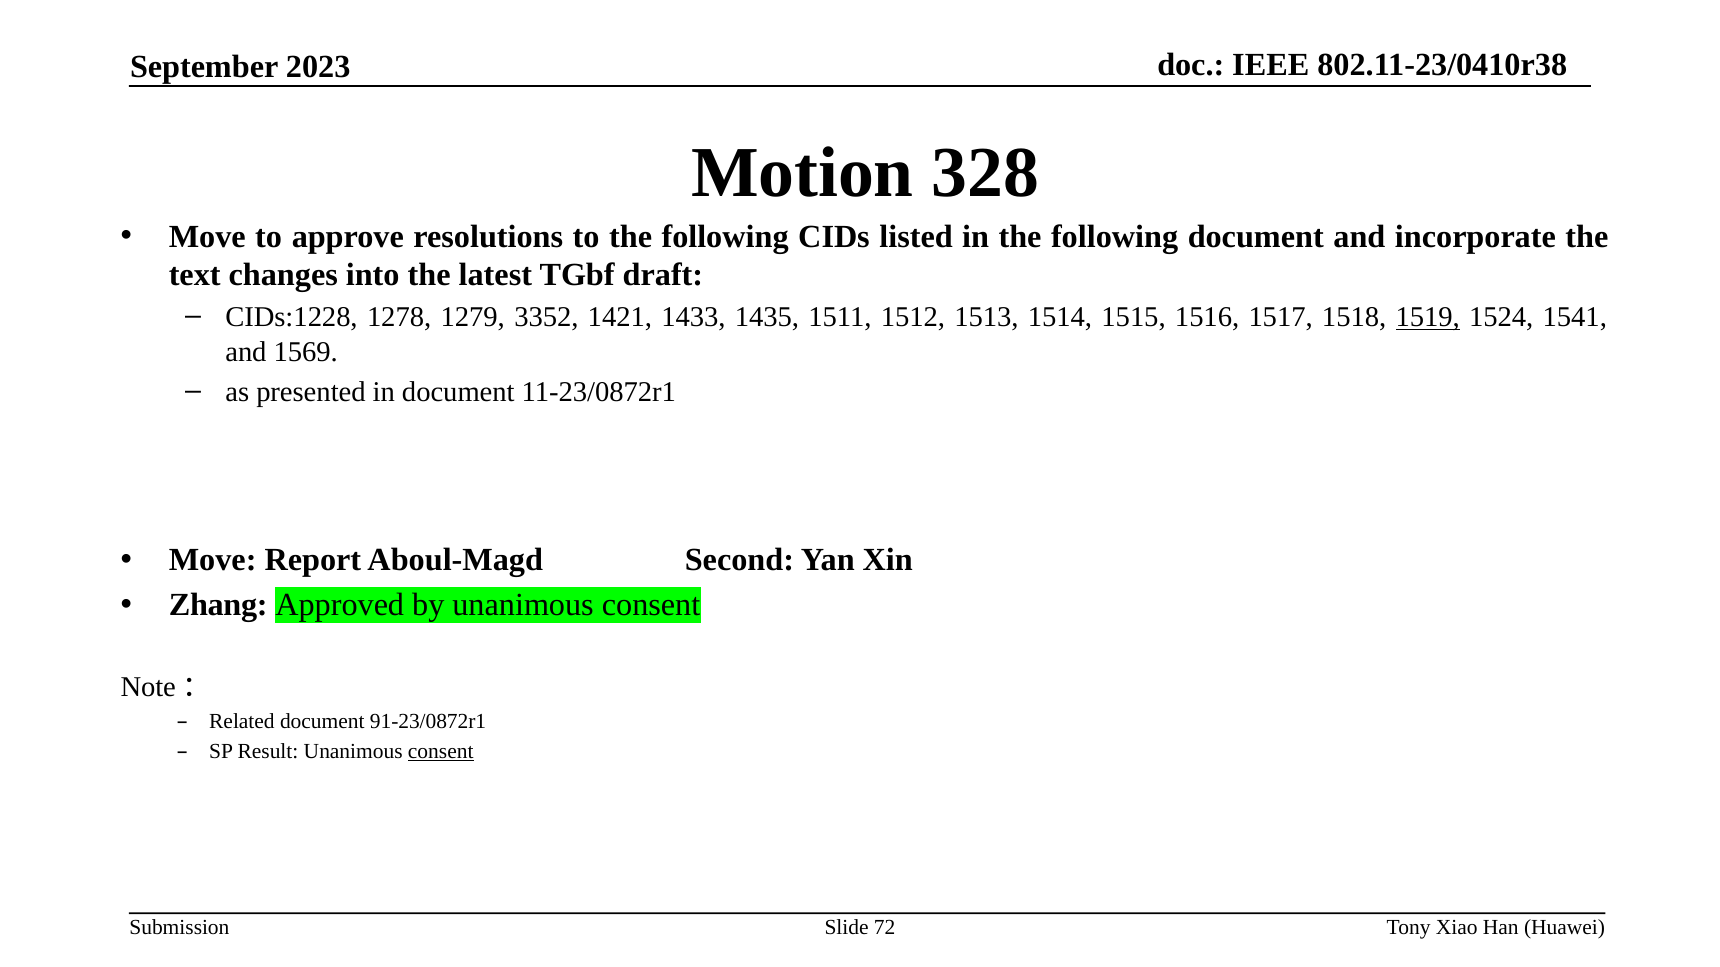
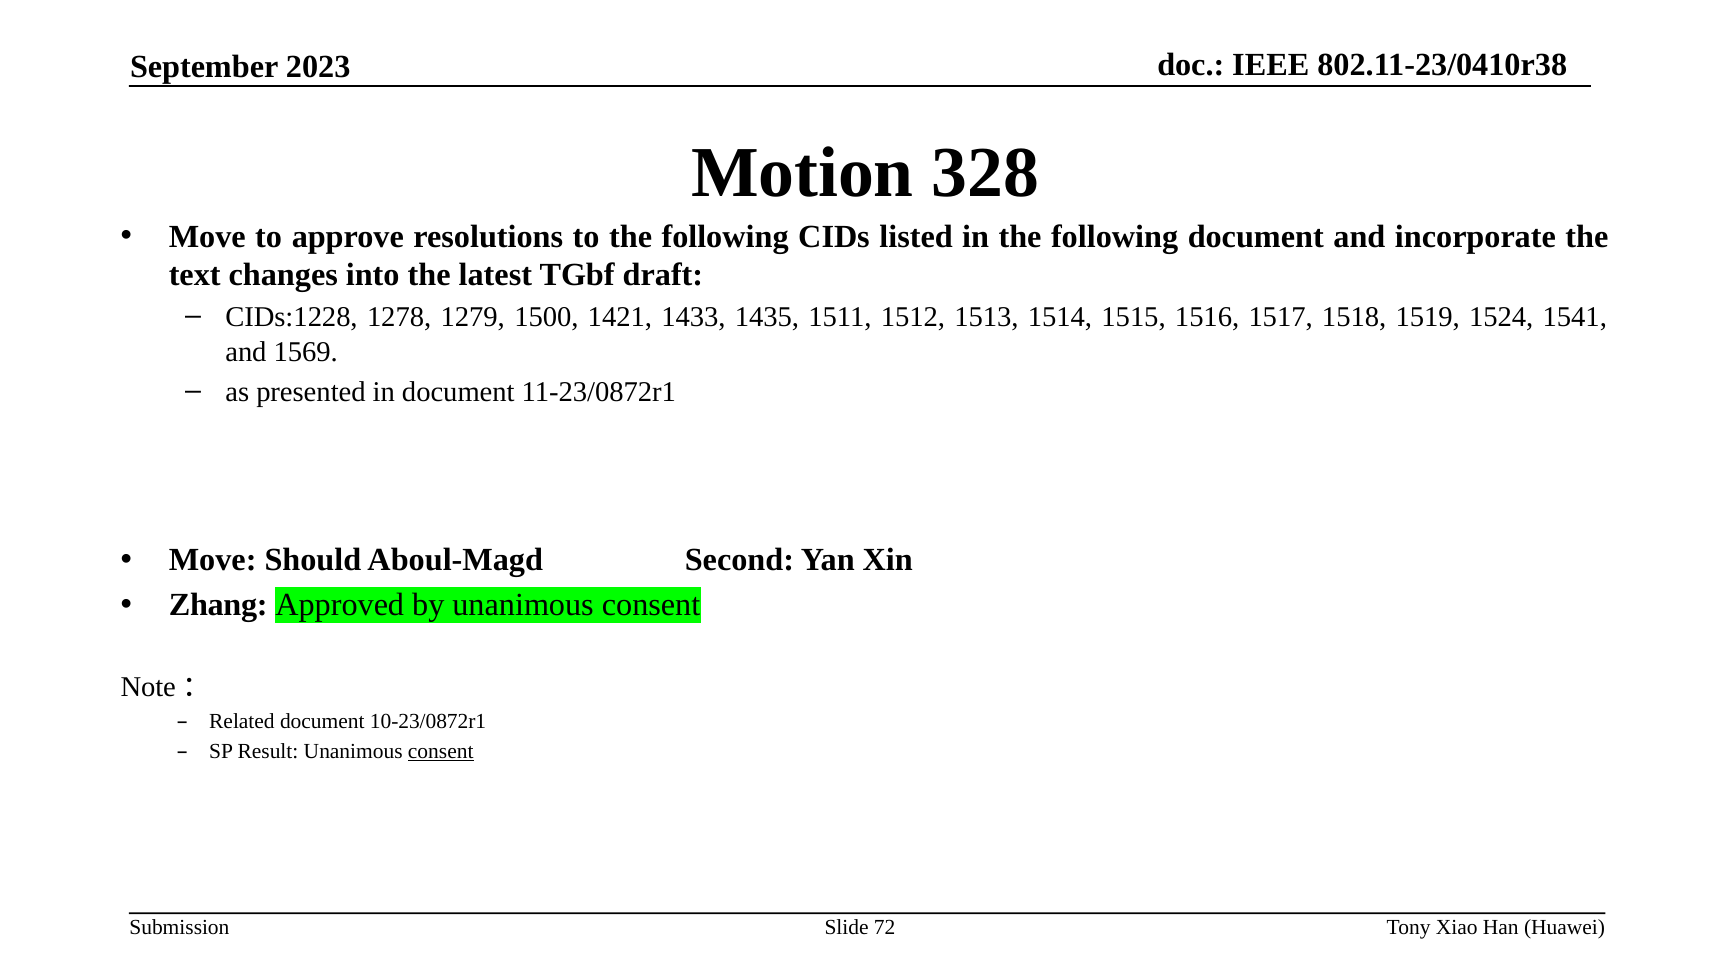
3352: 3352 -> 1500
1519 underline: present -> none
Report: Report -> Should
91-23/0872r1: 91-23/0872r1 -> 10-23/0872r1
